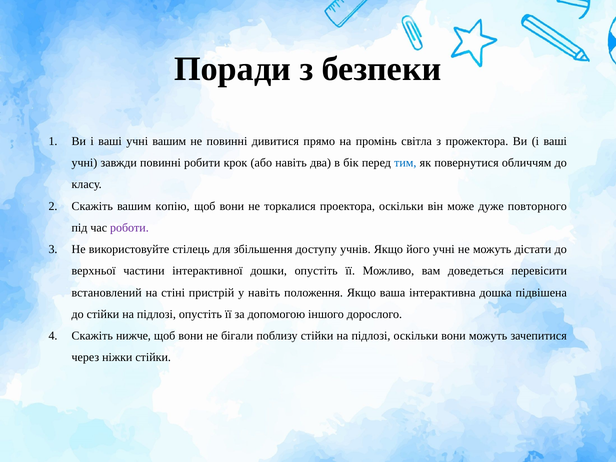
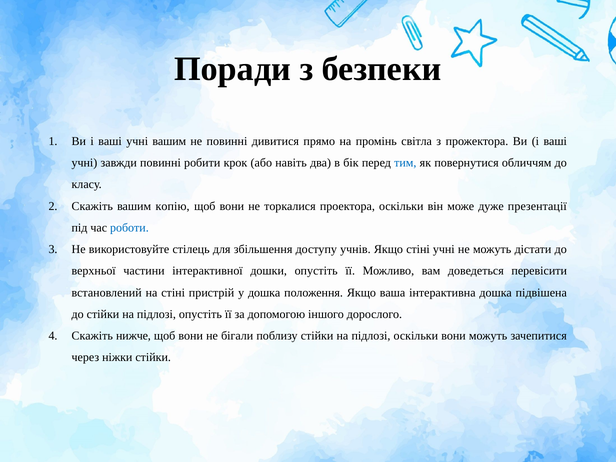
повторного: повторного -> презентації
роботи colour: purple -> blue
Якщо його: його -> стіні
у навіть: навіть -> дошка
